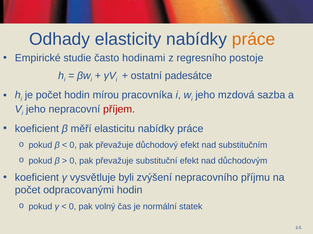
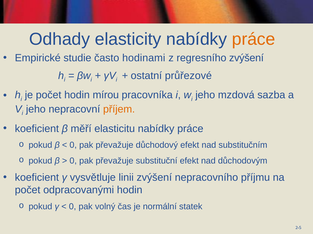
regresního postoje: postoje -> zvýšení
padesátce: padesátce -> průřezové
příjem colour: red -> orange
byli: byli -> linii
